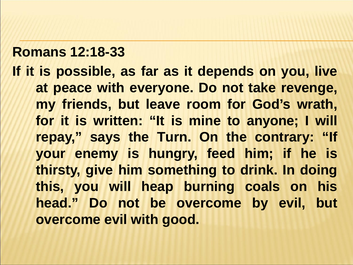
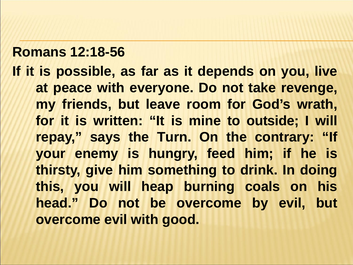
12:18-33: 12:18-33 -> 12:18-56
anyone: anyone -> outside
